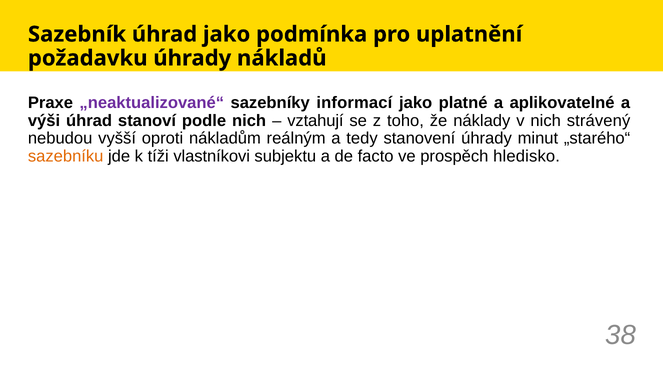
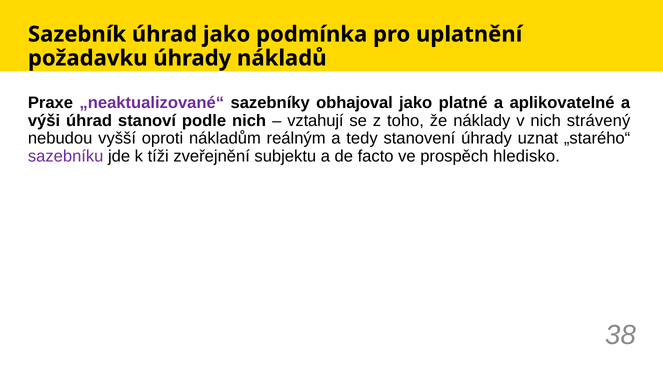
informací: informací -> obhajoval
minut: minut -> uznat
sazebníku colour: orange -> purple
vlastníkovi: vlastníkovi -> zveřejnění
